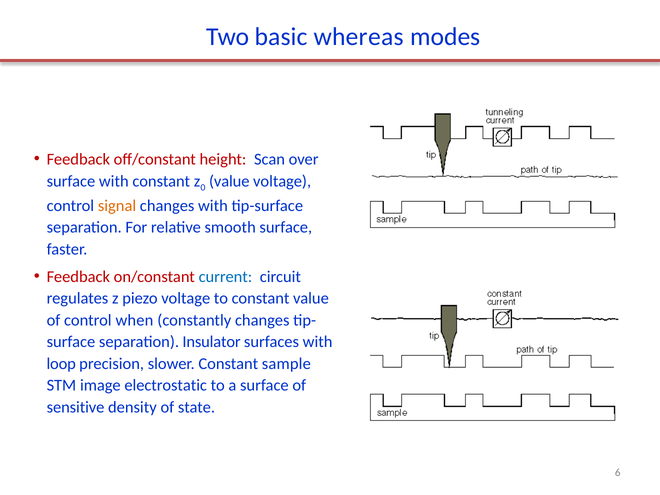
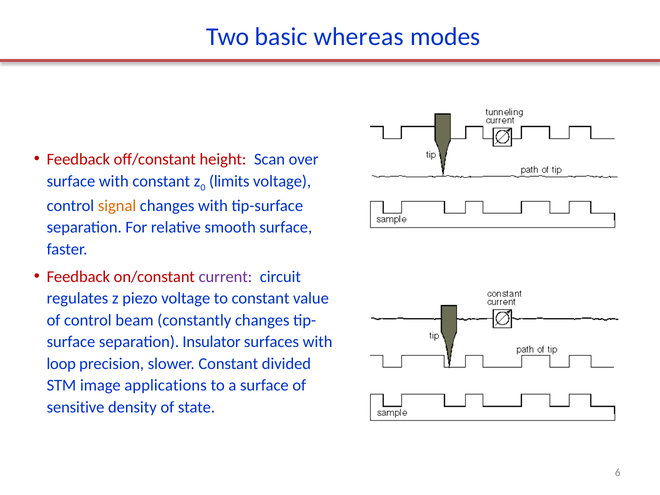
value at (229, 181): value -> limits
current colour: blue -> purple
when: when -> beam
sample: sample -> divided
electrostatic: electrostatic -> applications
